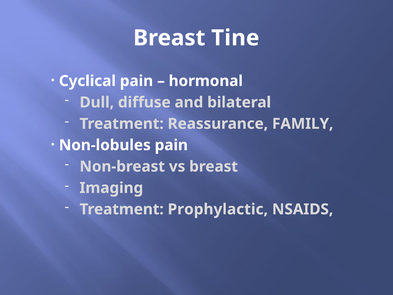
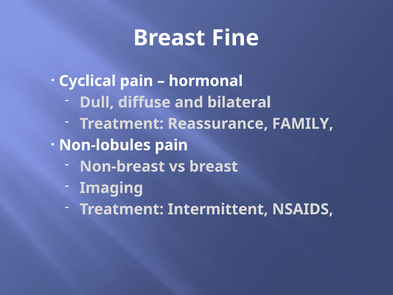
Tine: Tine -> Fine
Prophylactic: Prophylactic -> Intermittent
